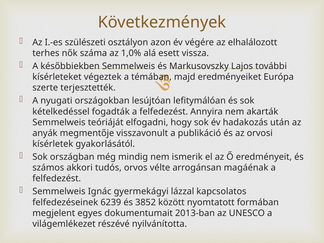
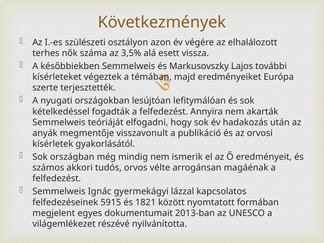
1,0%: 1,0% -> 3,5%
6239: 6239 -> 5915
3852: 3852 -> 1821
